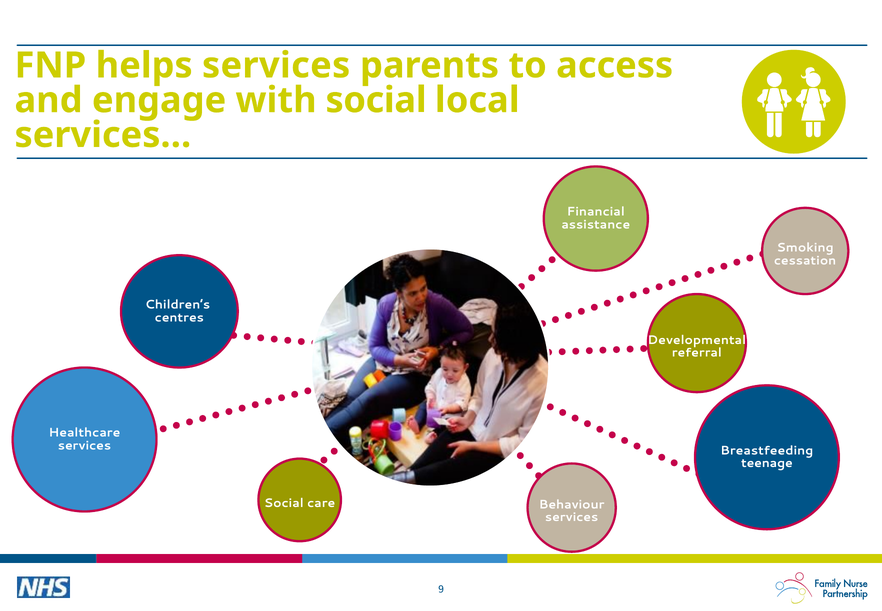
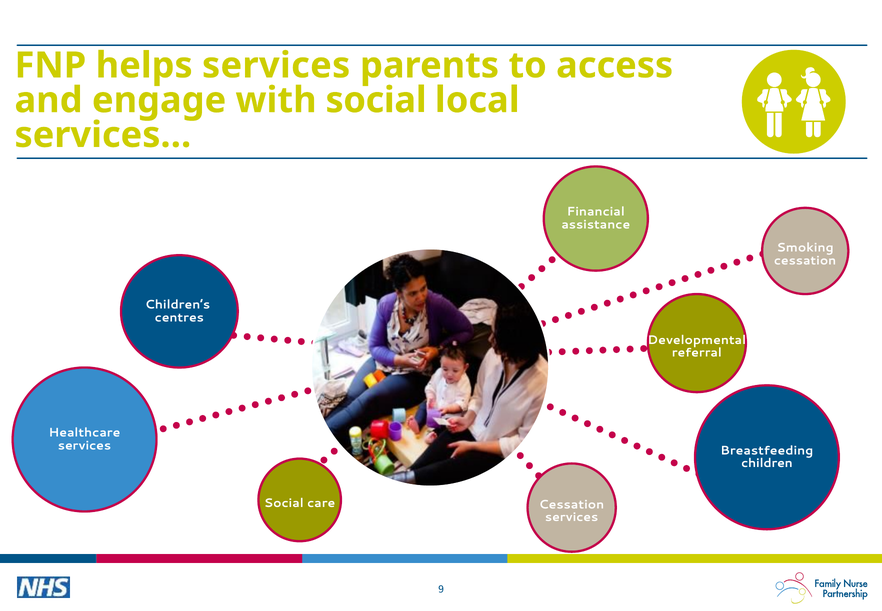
teenage: teenage -> children
care Behaviour: Behaviour -> Cessation
